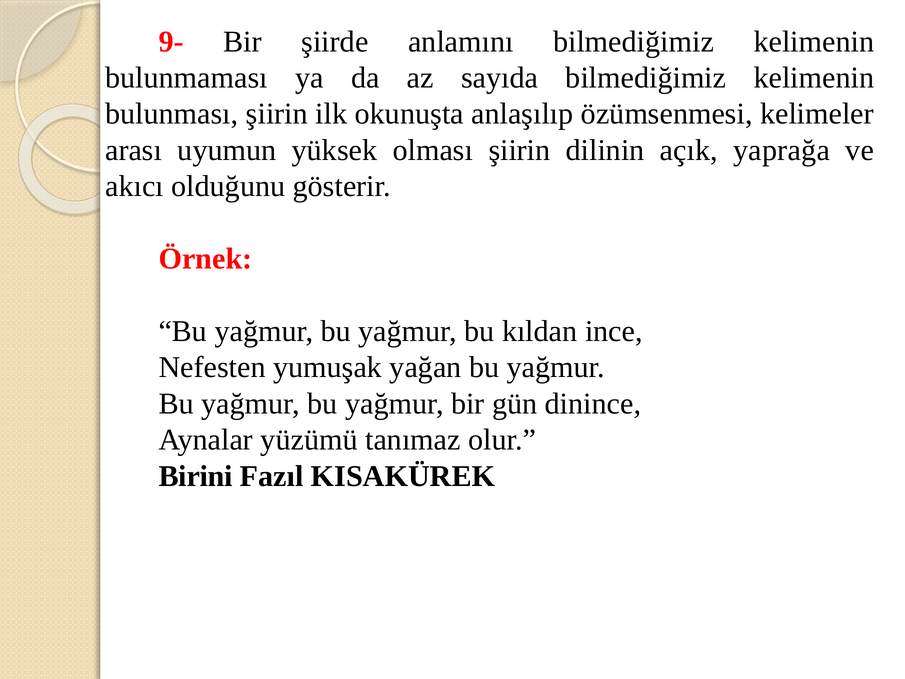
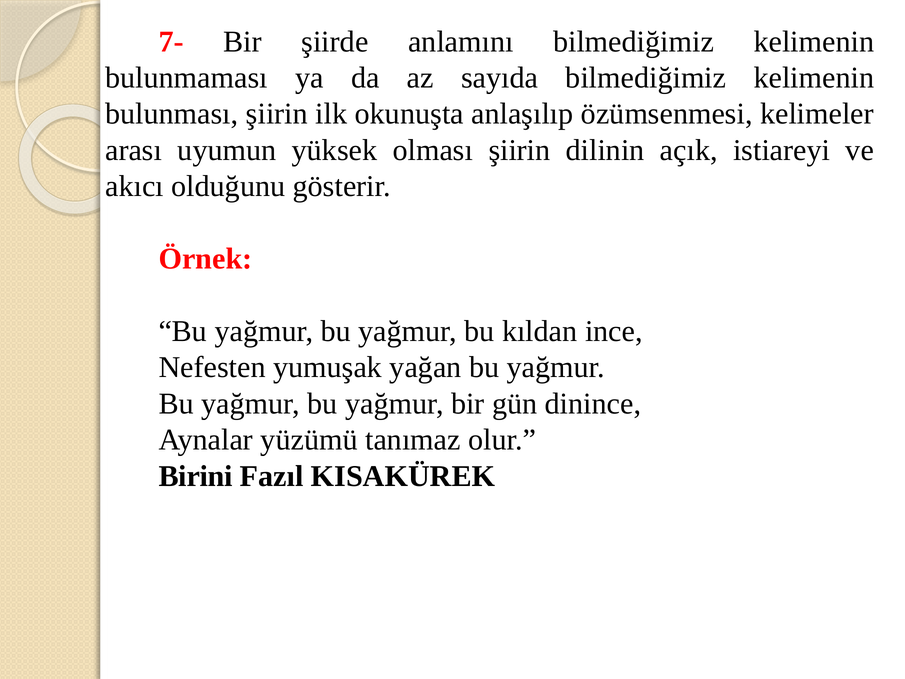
9-: 9- -> 7-
yaprağa: yaprağa -> istiareyi
